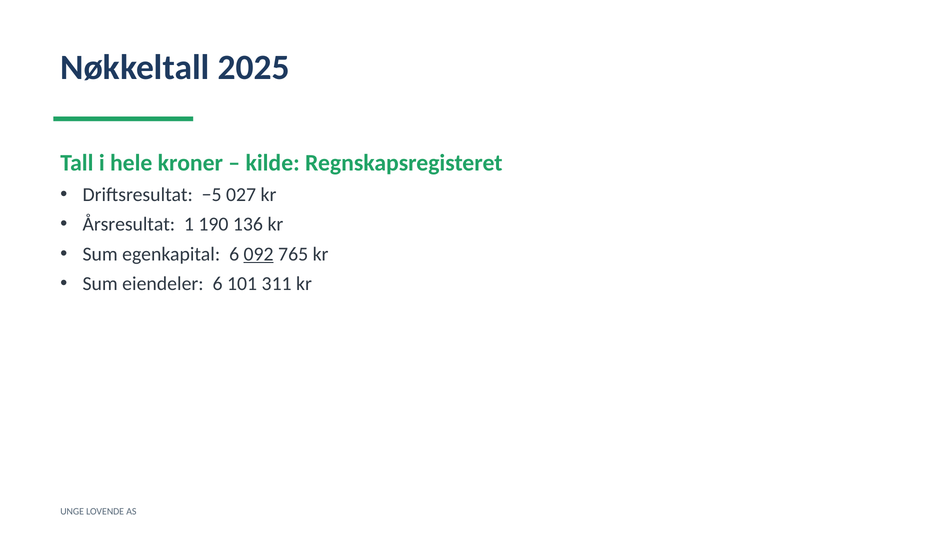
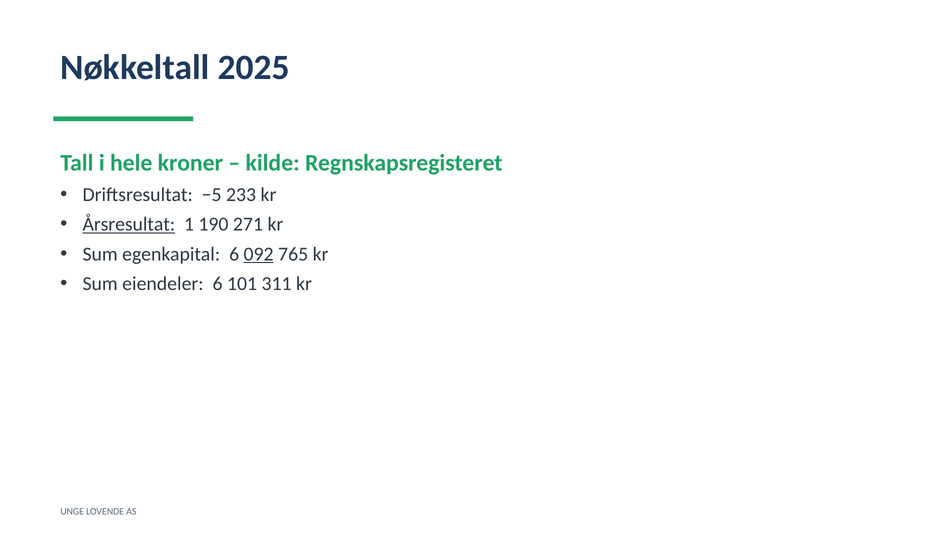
027: 027 -> 233
Årsresultat underline: none -> present
136: 136 -> 271
